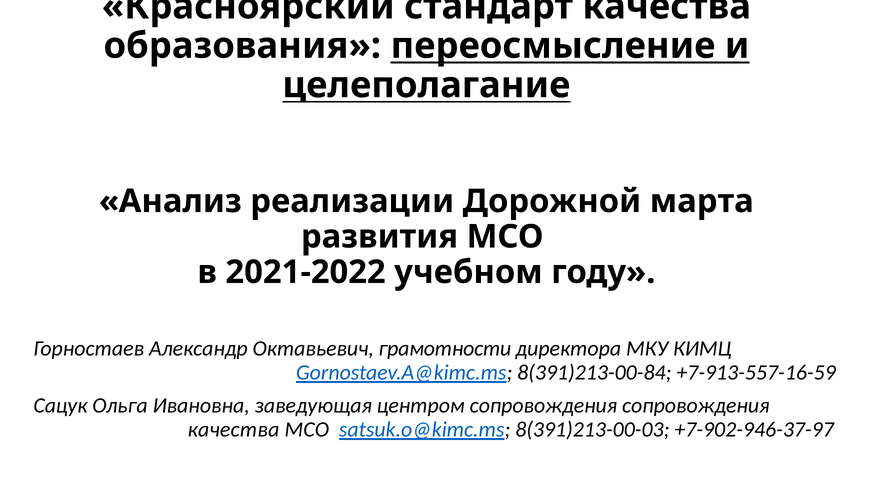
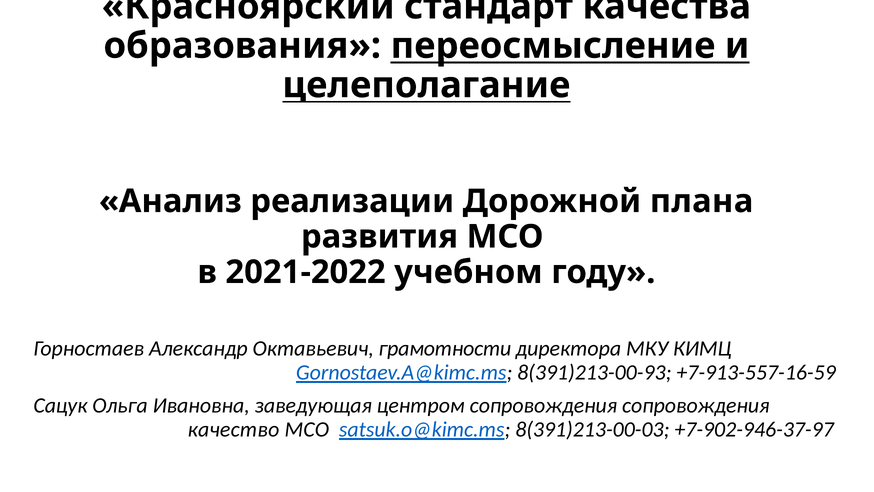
марта: марта -> плана
8(391)213-00-84: 8(391)213-00-84 -> 8(391)213-00-93
качества at (234, 429): качества -> качество
